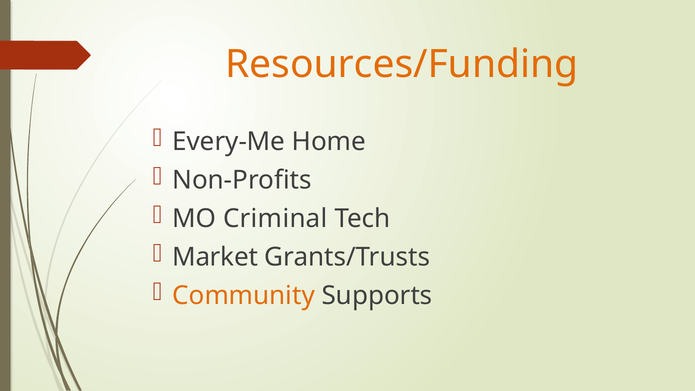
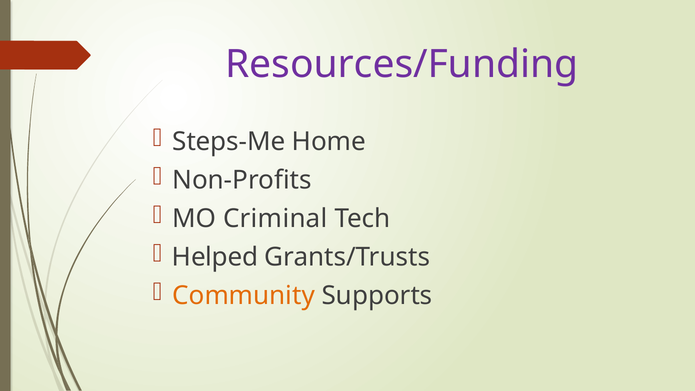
Resources/Funding colour: orange -> purple
Every-Me: Every-Me -> Steps-Me
Market: Market -> Helped
